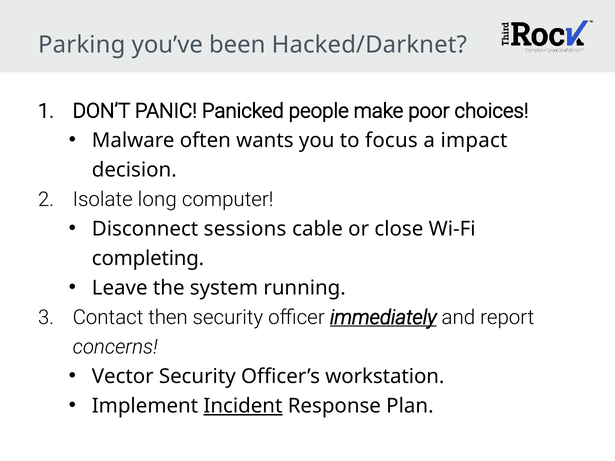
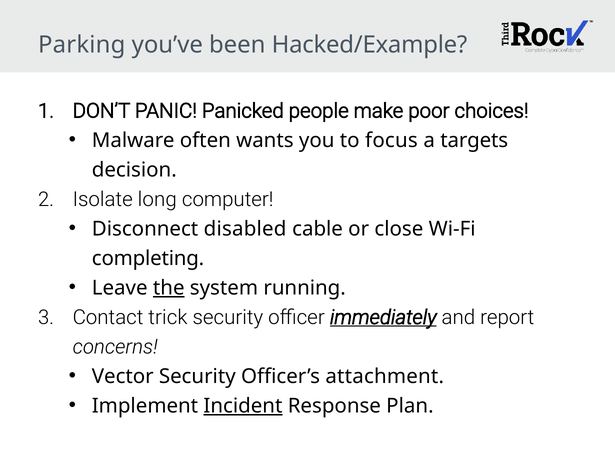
Hacked/Darknet: Hacked/Darknet -> Hacked/Example
impact: impact -> targets
sessions: sessions -> disabled
the underline: none -> present
then: then -> trick
workstation: workstation -> attachment
